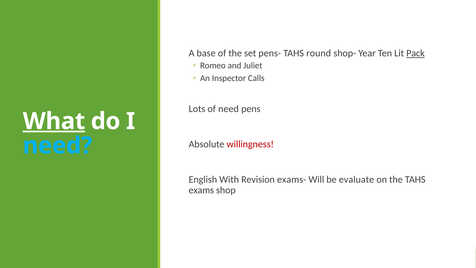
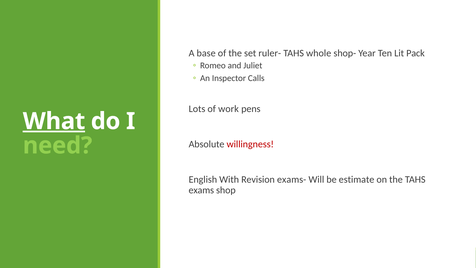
pens-: pens- -> ruler-
round: round -> whole
Pack underline: present -> none
of need: need -> work
need at (58, 145) colour: light blue -> light green
evaluate: evaluate -> estimate
